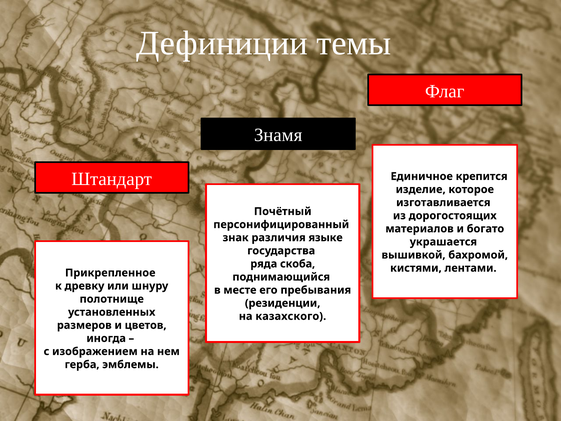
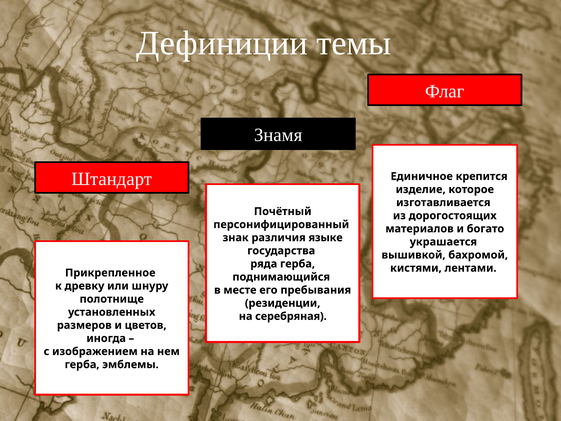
ряда скоба: скоба -> герба
казахского: казахского -> серебряная
